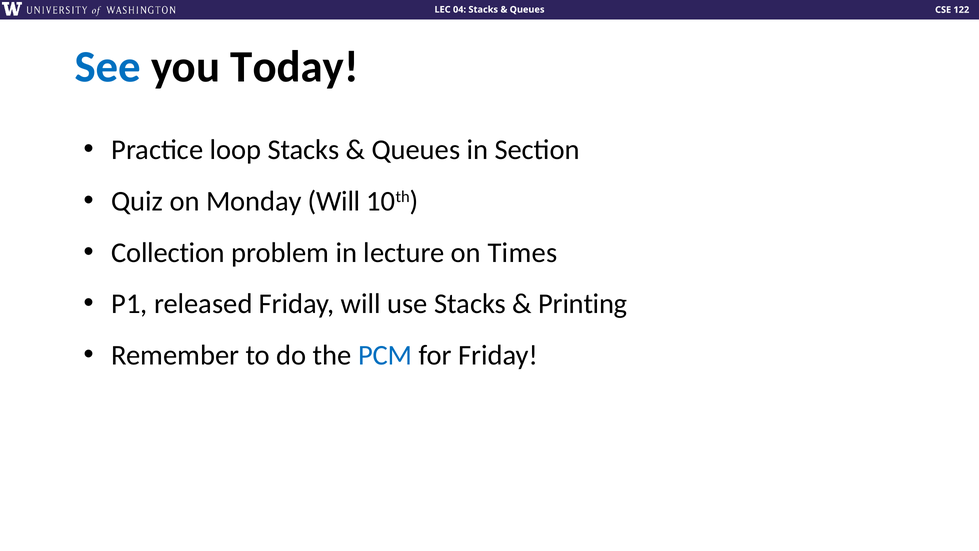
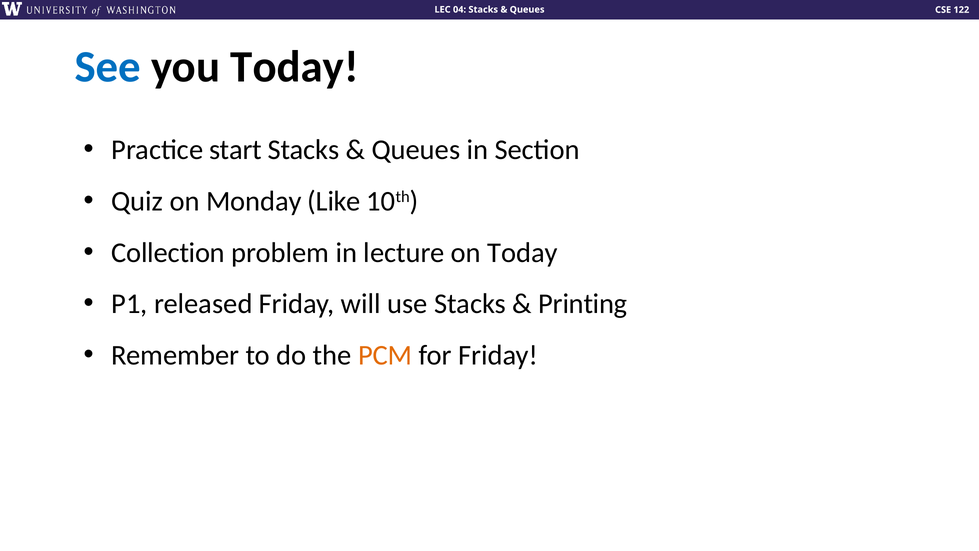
loop: loop -> start
Monday Will: Will -> Like
on Times: Times -> Today
PCM colour: blue -> orange
